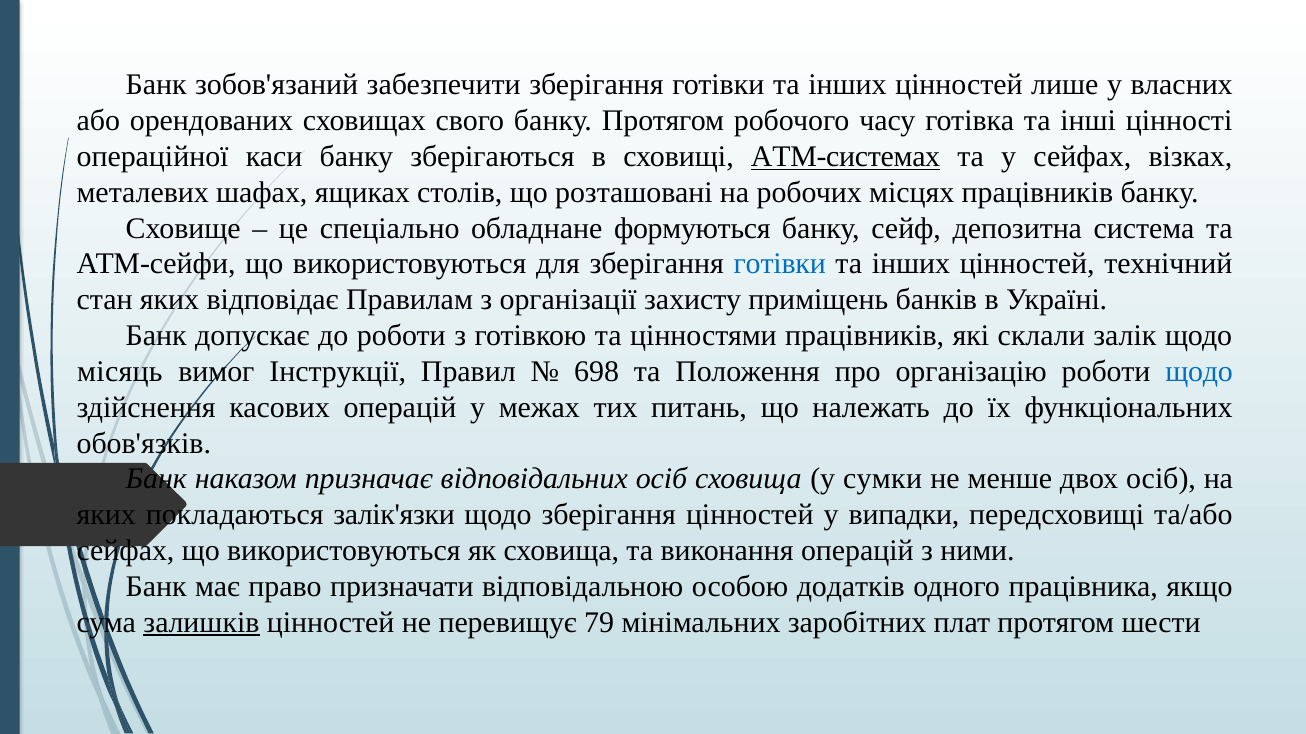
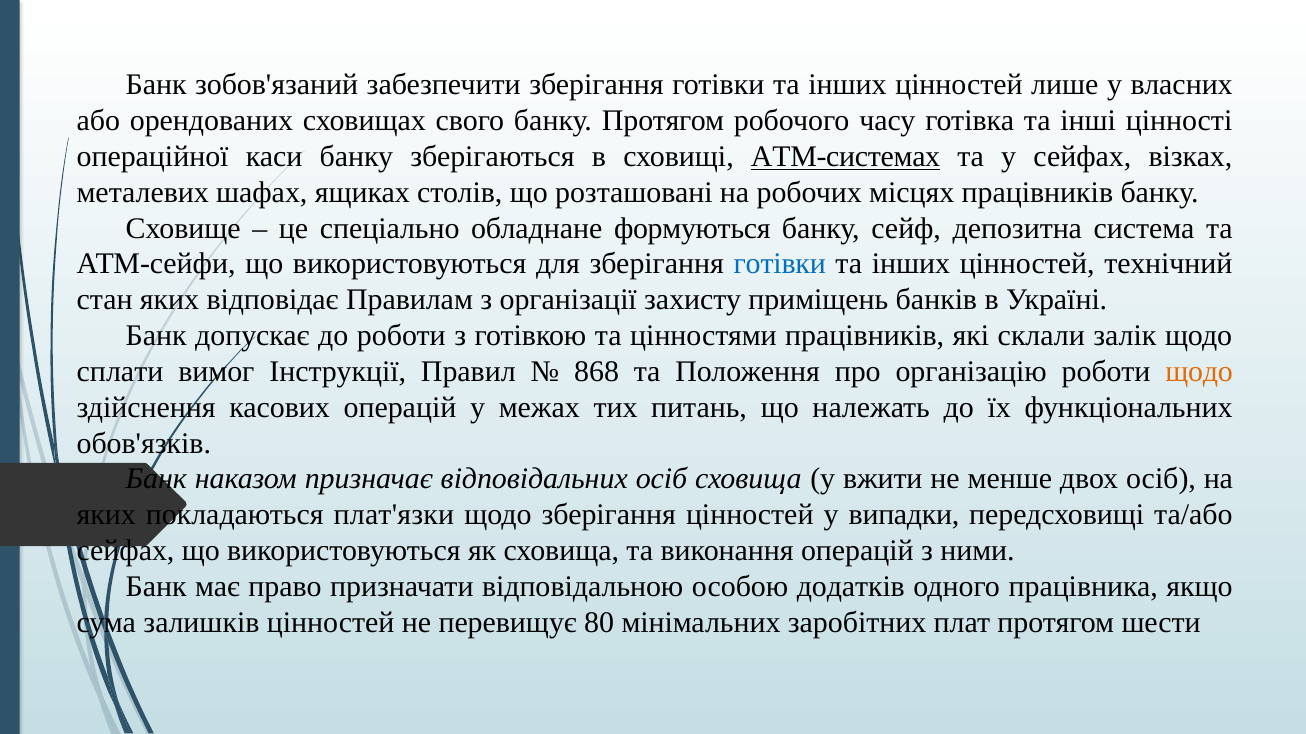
місяць: місяць -> сплати
698: 698 -> 868
щодо at (1199, 372) colour: blue -> orange
сумки: сумки -> вжити
залік'язки: залік'язки -> плат'язки
залишків underline: present -> none
79: 79 -> 80
